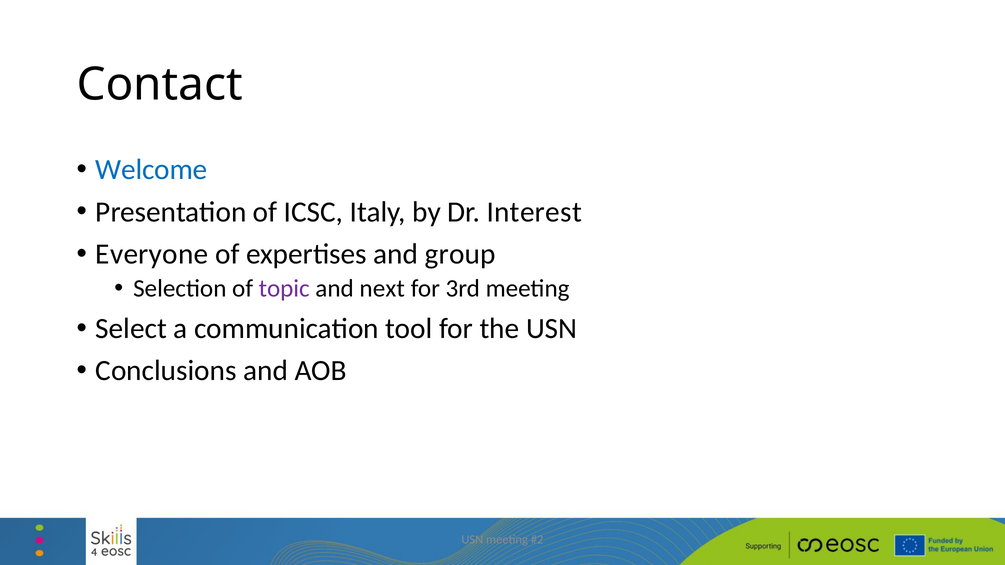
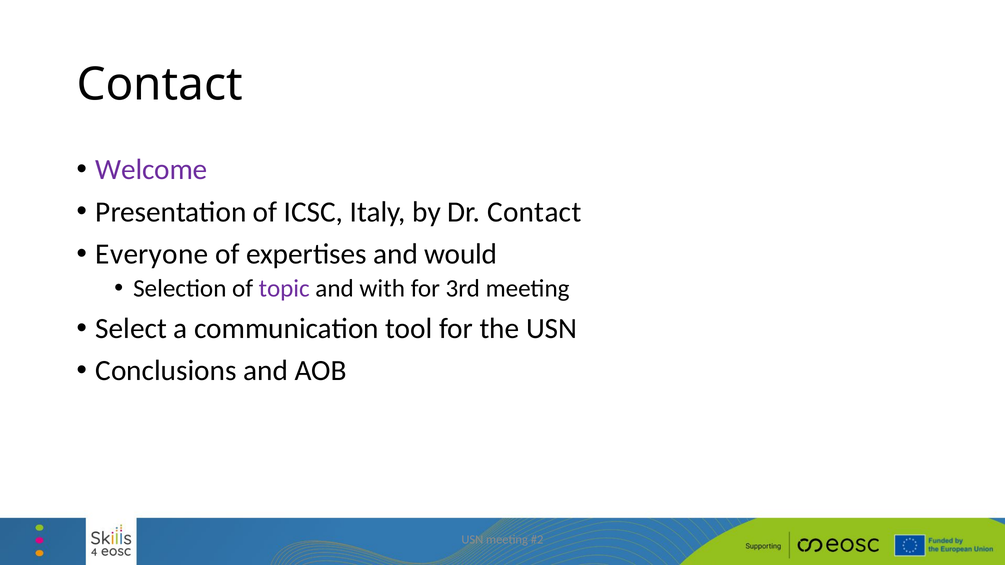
Welcome colour: blue -> purple
Dr Interest: Interest -> Contact
group: group -> would
next: next -> with
